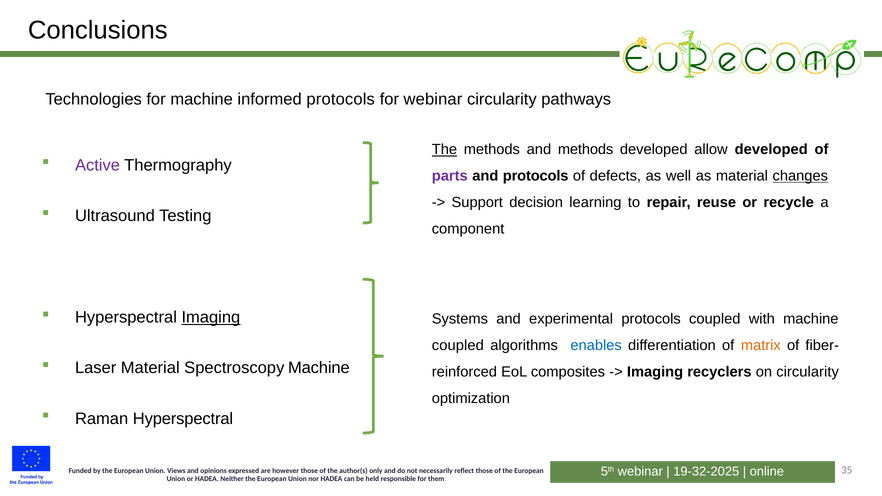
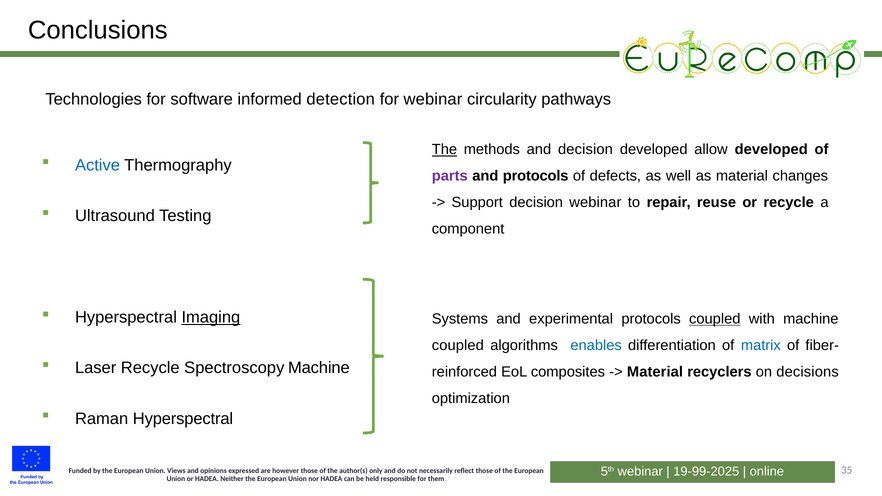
for machine: machine -> software
informed protocols: protocols -> detection
and methods: methods -> decision
Active colour: purple -> blue
changes underline: present -> none
decision learning: learning -> webinar
coupled at (715, 319) underline: none -> present
matrix colour: orange -> blue
Laser Material: Material -> Recycle
Imaging at (655, 372): Imaging -> Material
on circularity: circularity -> decisions
19-32-2025: 19-32-2025 -> 19-99-2025
